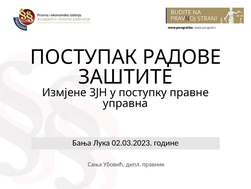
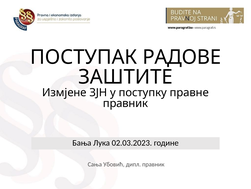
управна at (125, 103): управна -> правник
